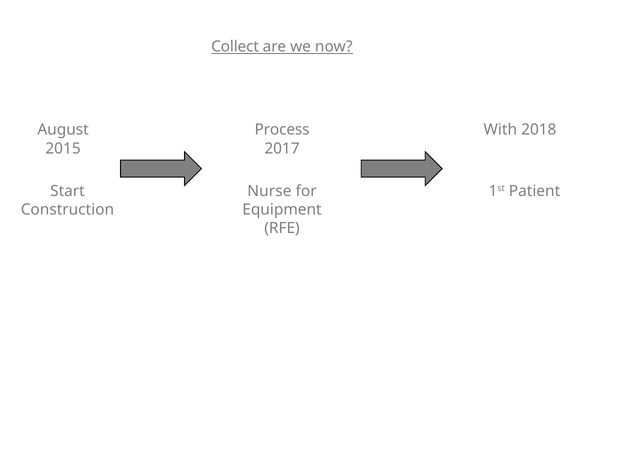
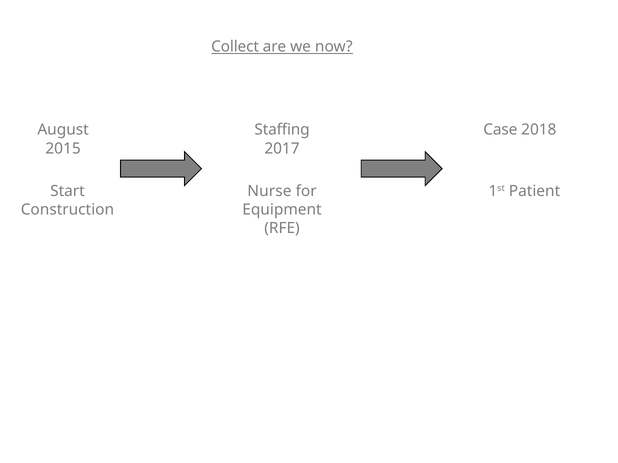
Process: Process -> Staffing
With: With -> Case
